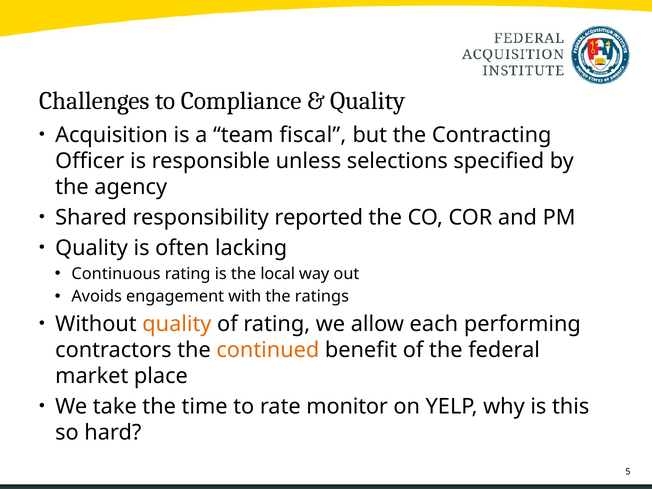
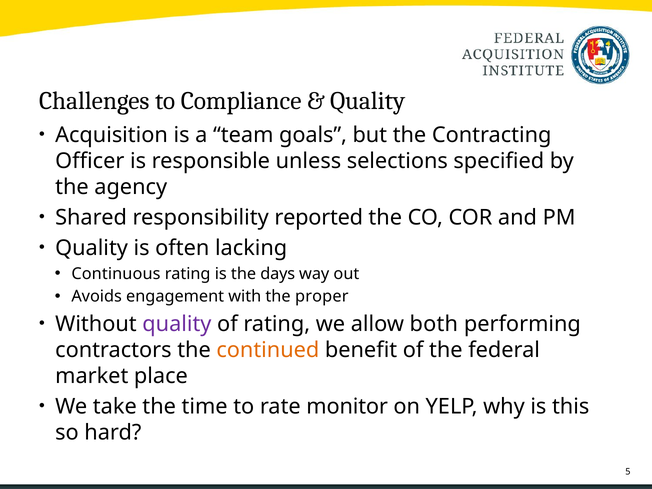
fiscal: fiscal -> goals
local: local -> days
ratings: ratings -> proper
quality at (177, 324) colour: orange -> purple
each: each -> both
